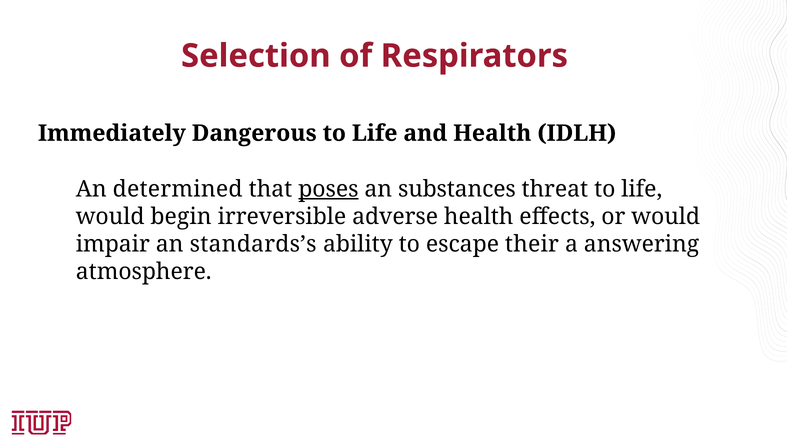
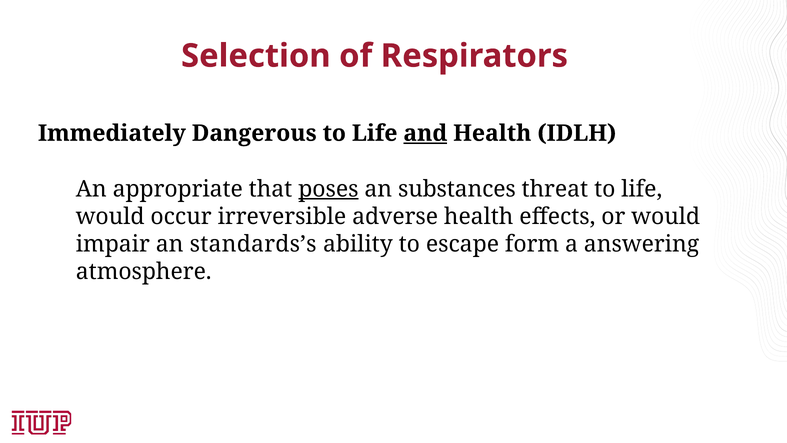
and underline: none -> present
determined: determined -> appropriate
begin: begin -> occur
their: their -> form
